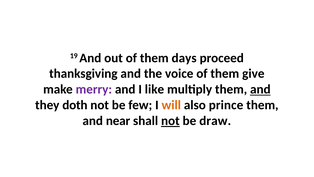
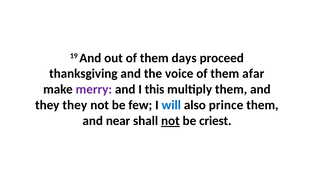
give: give -> afar
like: like -> this
and at (260, 89) underline: present -> none
they doth: doth -> they
will colour: orange -> blue
draw: draw -> criest
